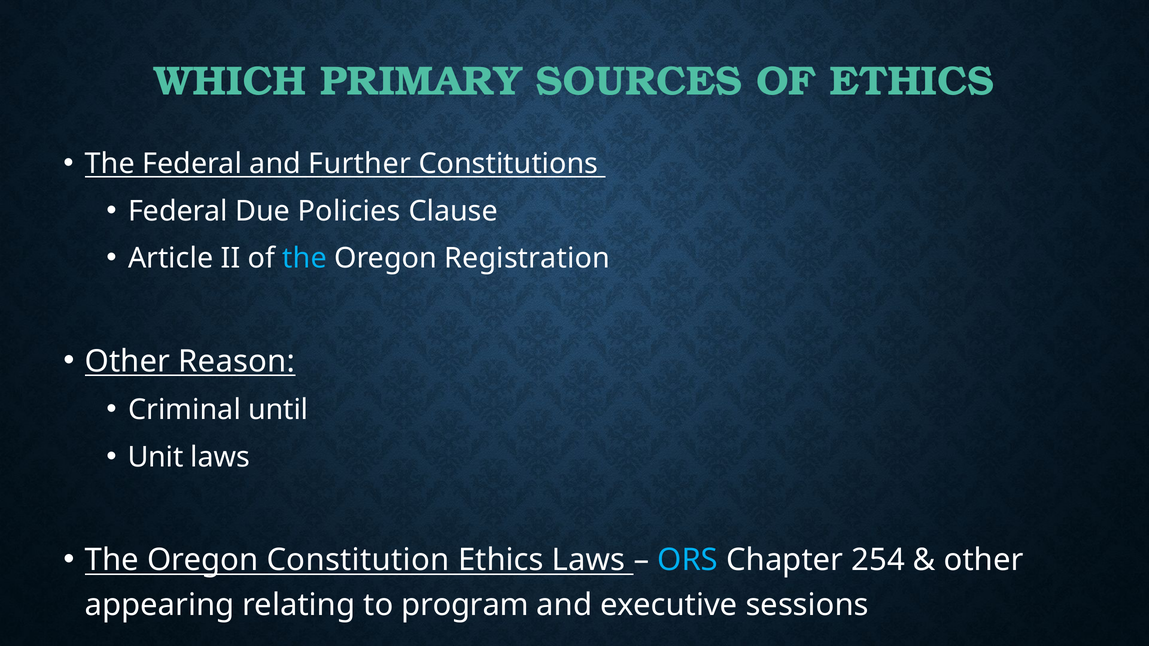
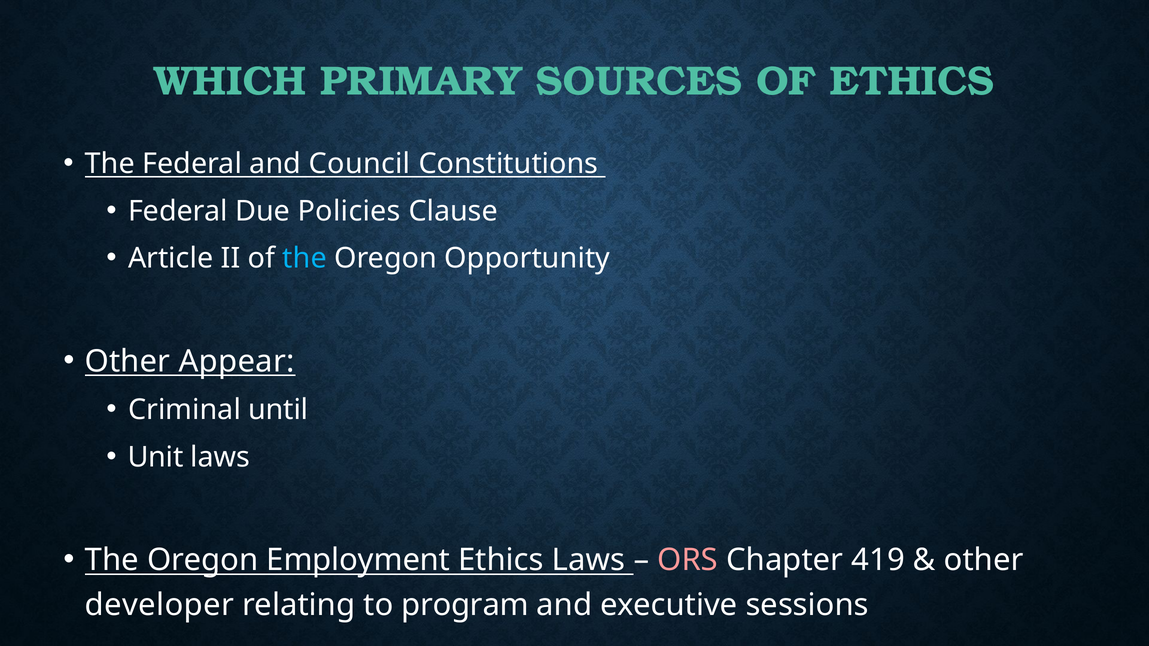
Further: Further -> Council
Registration: Registration -> Opportunity
Reason: Reason -> Appear
Constitution: Constitution -> Employment
ORS colour: light blue -> pink
254: 254 -> 419
appearing: appearing -> developer
